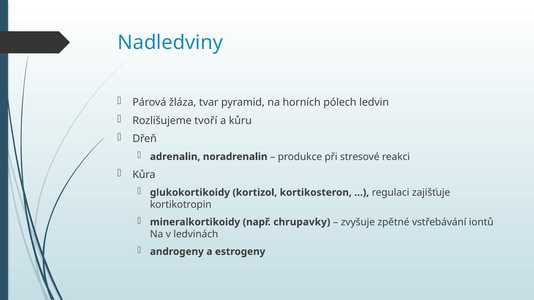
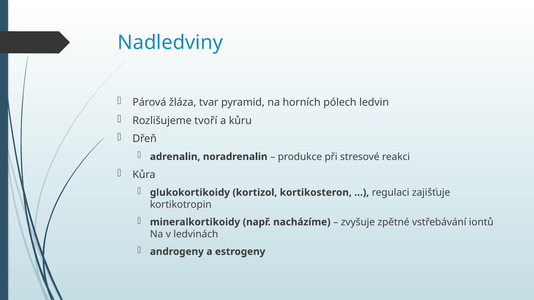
chrupavky: chrupavky -> nacházíme
